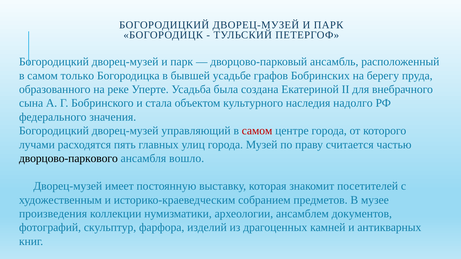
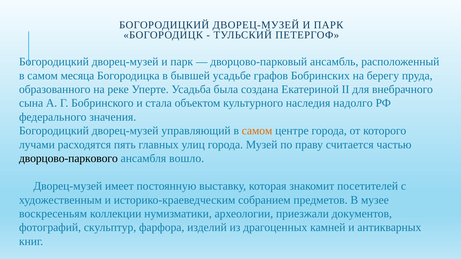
только: только -> месяца
самом at (257, 131) colour: red -> orange
произведения: произведения -> воскресеньям
ансамблем: ансамблем -> приезжали
